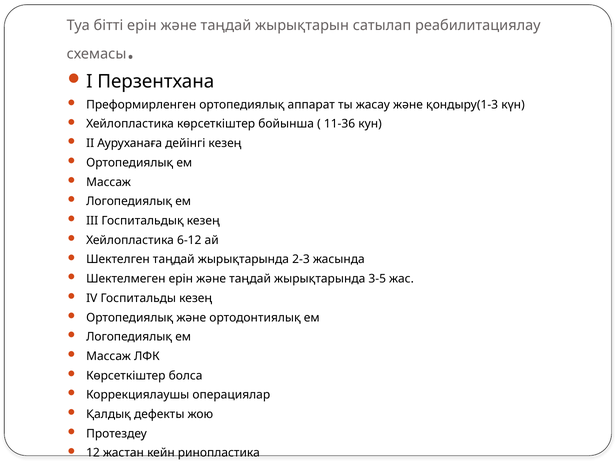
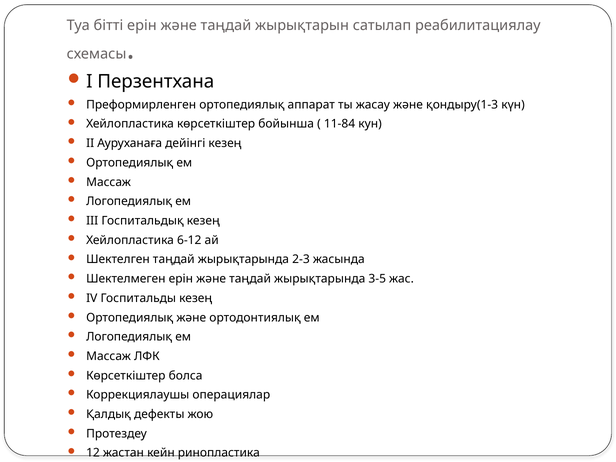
11-36: 11-36 -> 11-84
